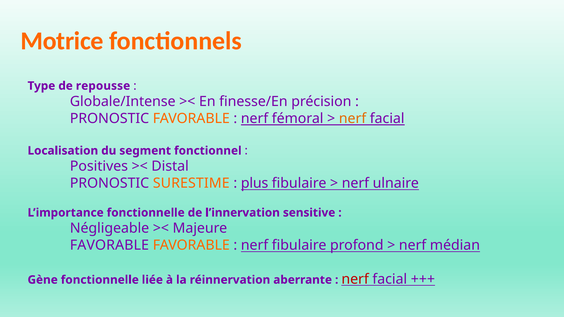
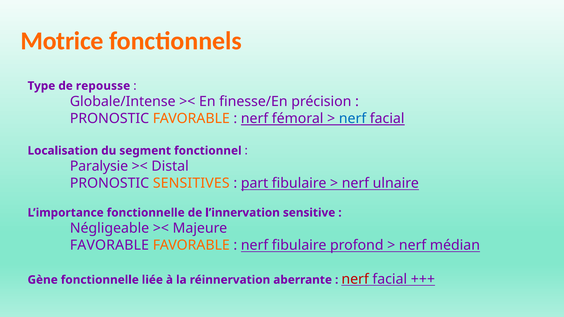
nerf at (353, 119) colour: orange -> blue
Positives: Positives -> Paralysie
SURESTIME: SURESTIME -> SENSITIVES
plus: plus -> part
